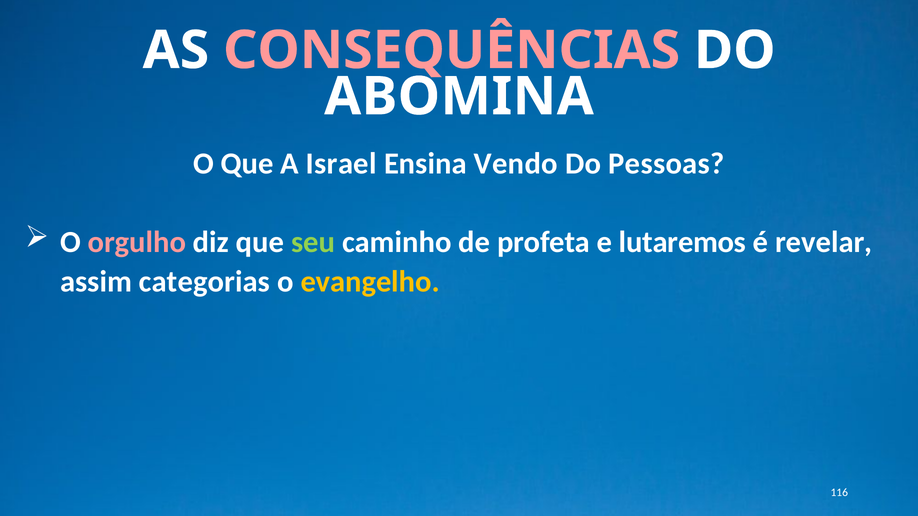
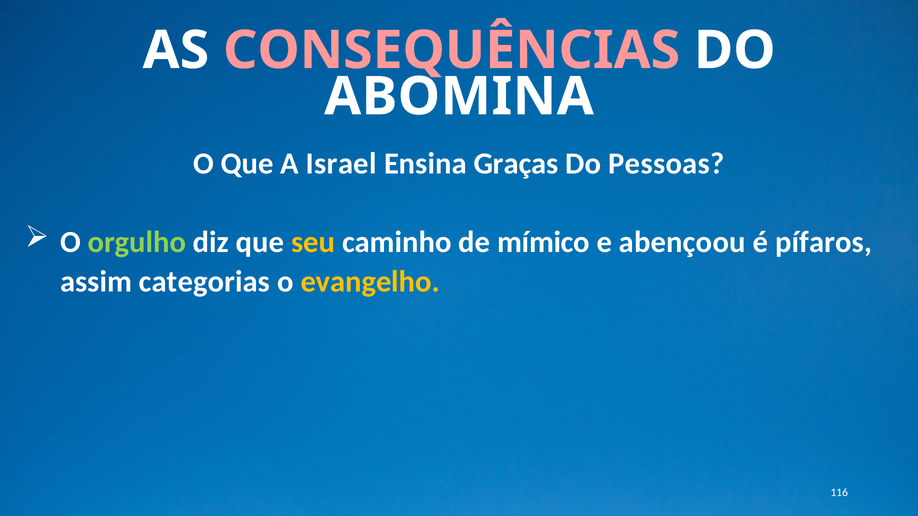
Vendo: Vendo -> Graças
orgulho colour: pink -> light green
seu colour: light green -> yellow
profeta: profeta -> mímico
lutaremos: lutaremos -> abençoou
revelar: revelar -> pífaros
